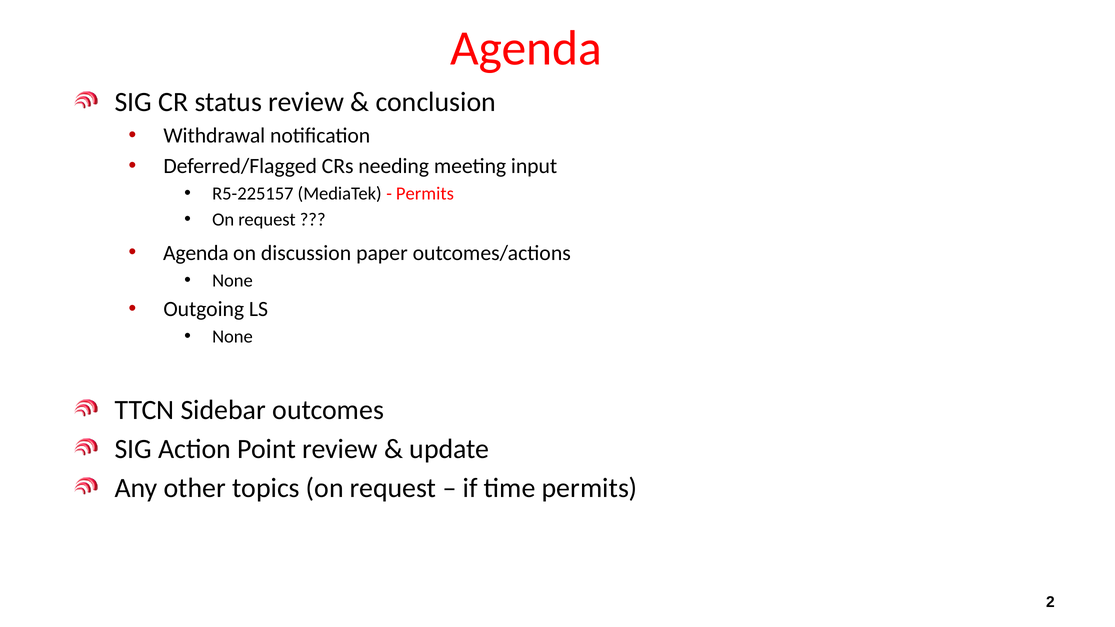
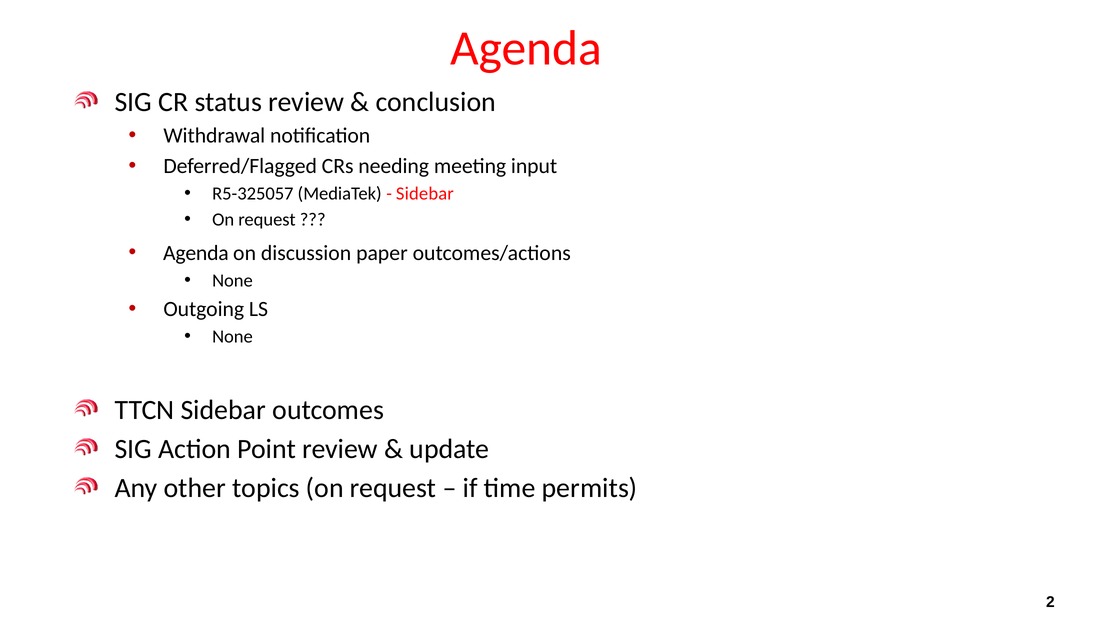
R5-225157: R5-225157 -> R5-325057
Permits at (425, 194): Permits -> Sidebar
